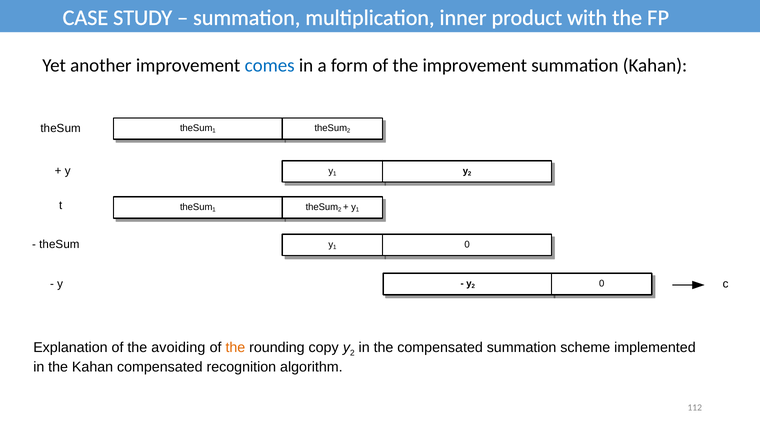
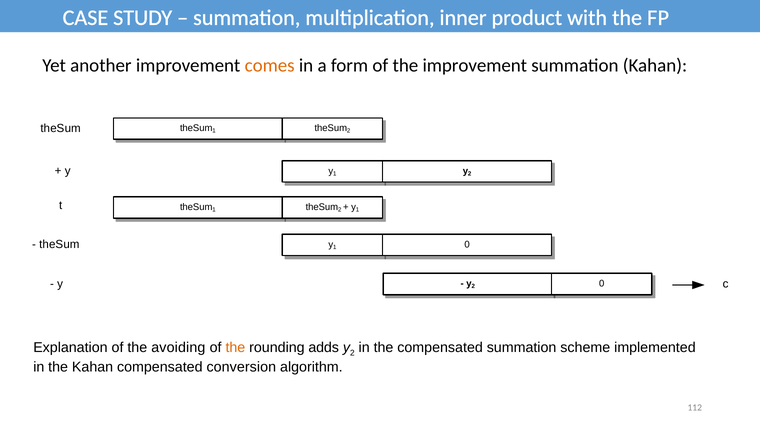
comes colour: blue -> orange
copy: copy -> adds
recognition: recognition -> conversion
